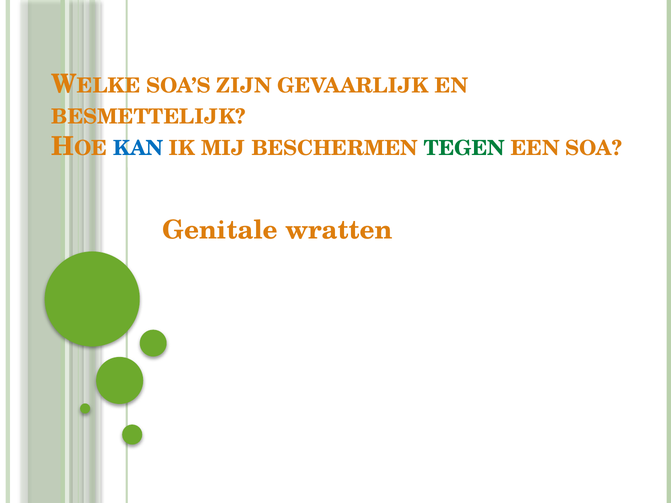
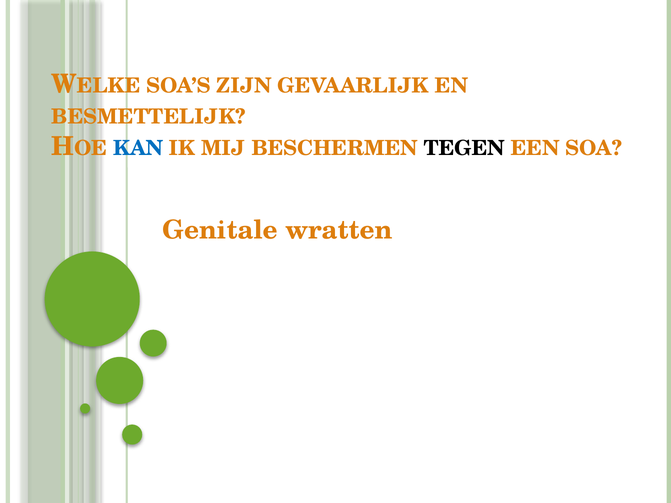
TEGEN colour: green -> black
